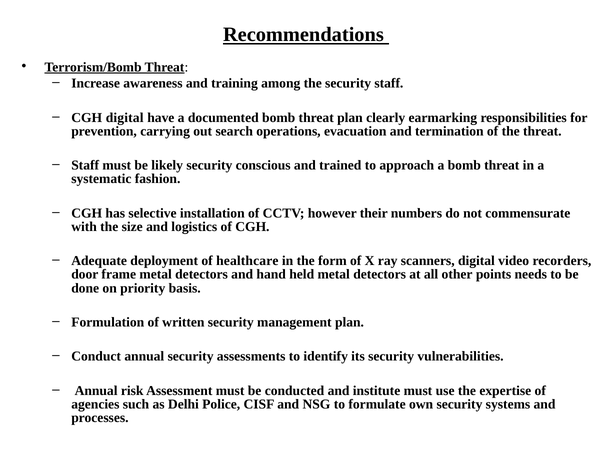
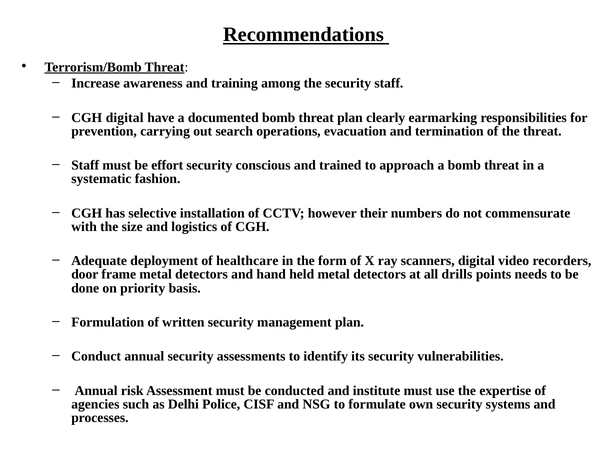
likely: likely -> effort
other: other -> drills
